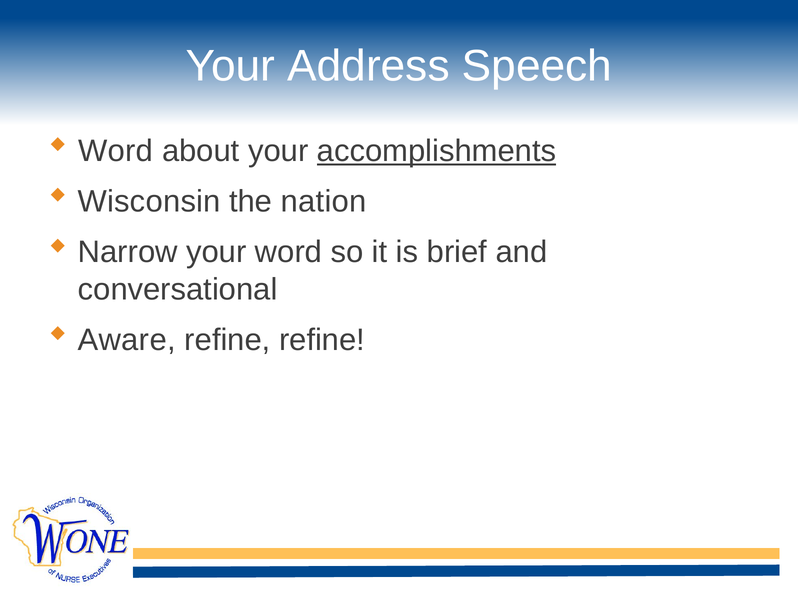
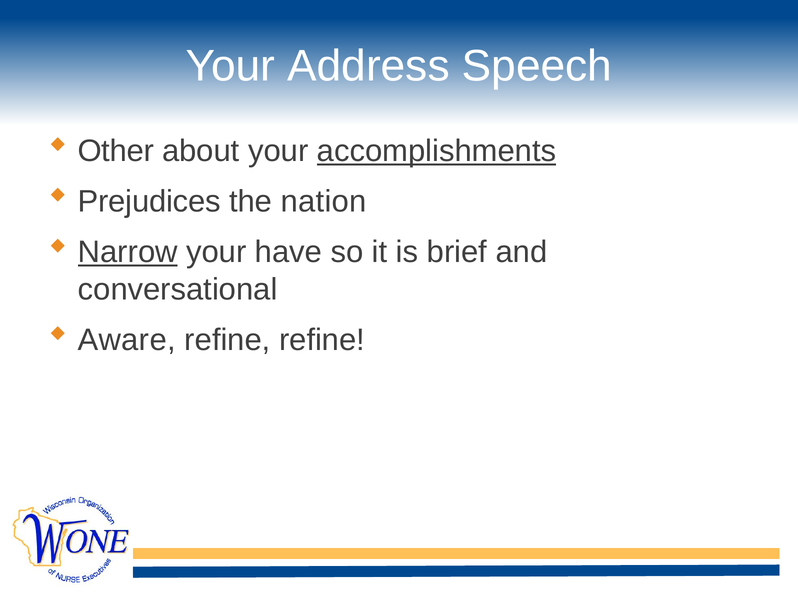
Word at (116, 151): Word -> Other
Wisconsin: Wisconsin -> Prejudices
Narrow underline: none -> present
your word: word -> have
